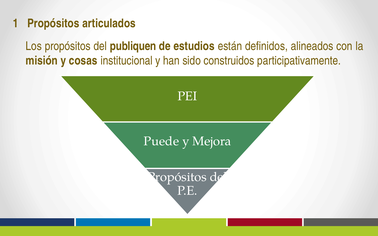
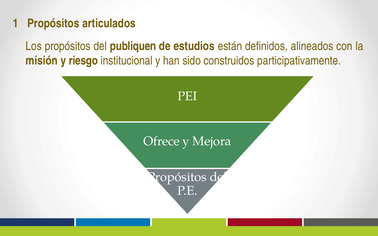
cosas: cosas -> riesgo
Puede: Puede -> Ofrece
